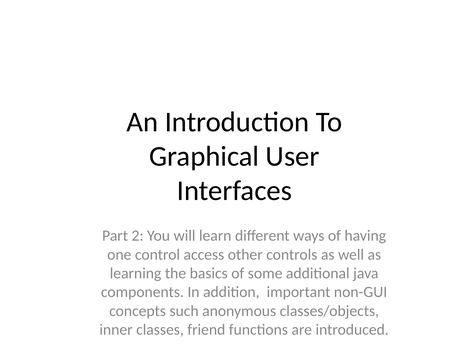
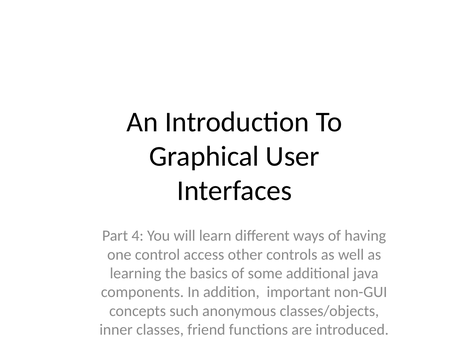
2: 2 -> 4
